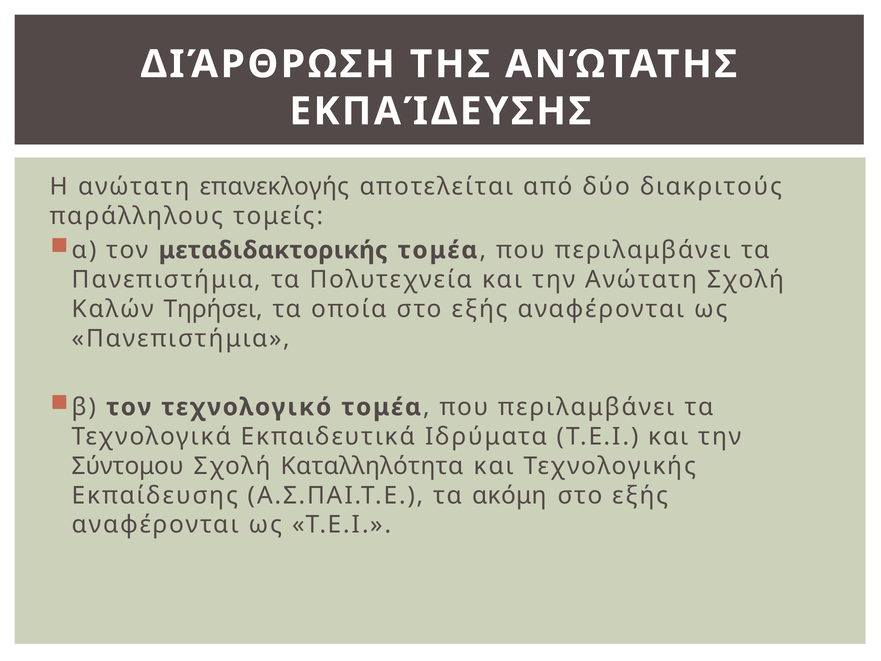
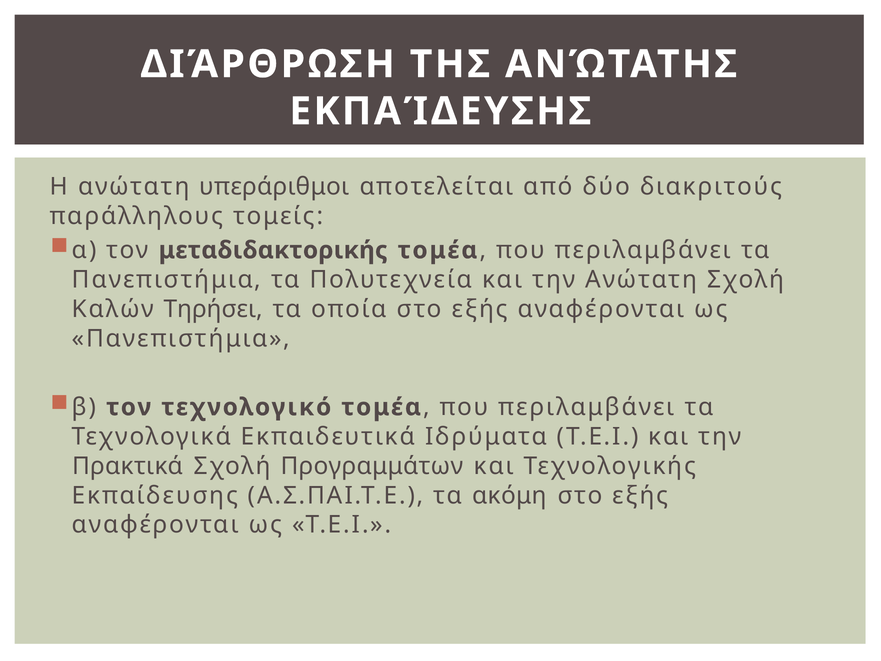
επανεκλογής: επανεκλογής -> υπεράριθμοι
Σύντομου: Σύντομου -> Πρακτικά
Καταλληλότητα: Καταλληλότητα -> Προγραμμάτων
